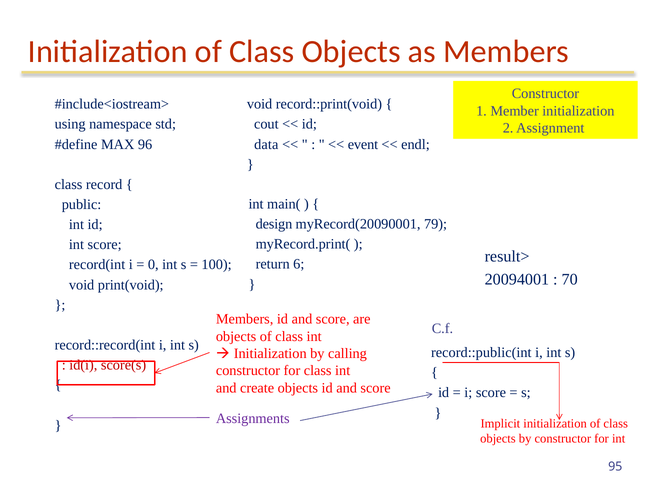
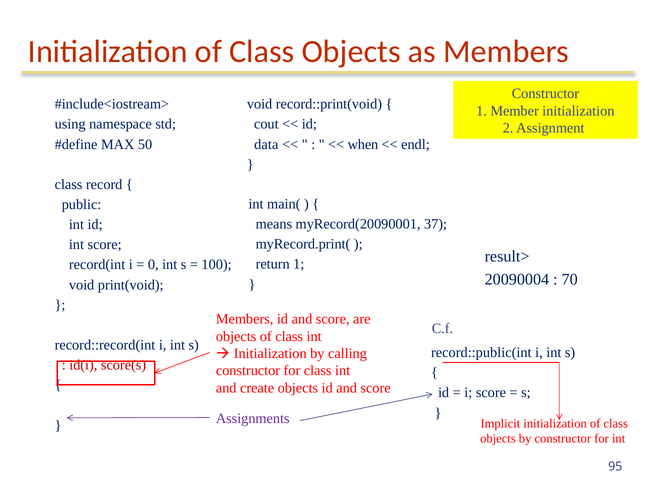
96: 96 -> 50
event: event -> when
design: design -> means
79: 79 -> 37
return 6: 6 -> 1
20094001: 20094001 -> 20090004
